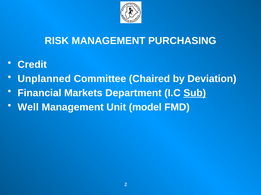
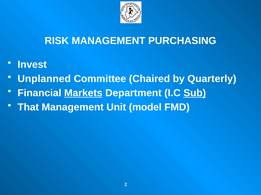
Credit: Credit -> Invest
Deviation: Deviation -> Quarterly
Markets underline: none -> present
Well: Well -> That
